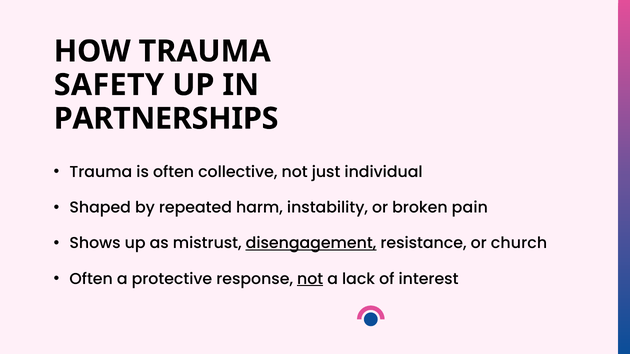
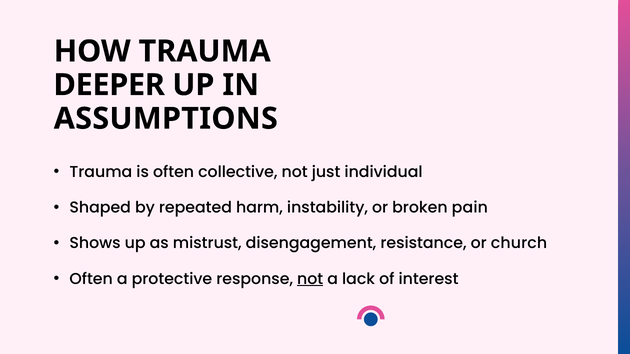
SAFETY: SAFETY -> DEEPER
PARTNERSHIPS: PARTNERSHIPS -> ASSUMPTIONS
disengagement underline: present -> none
